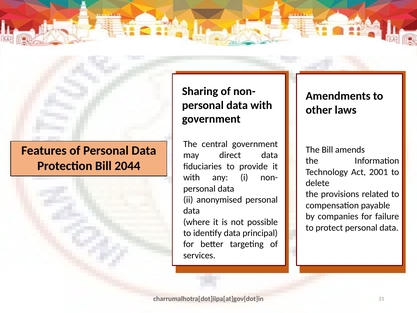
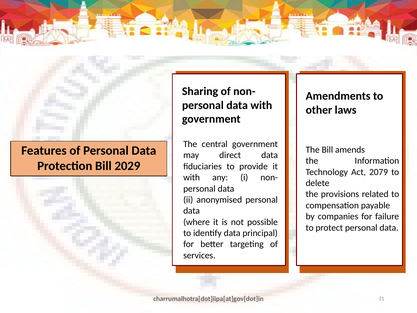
2044: 2044 -> 2029
2001: 2001 -> 2079
